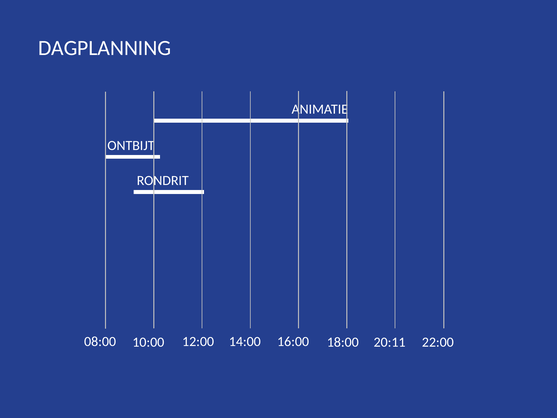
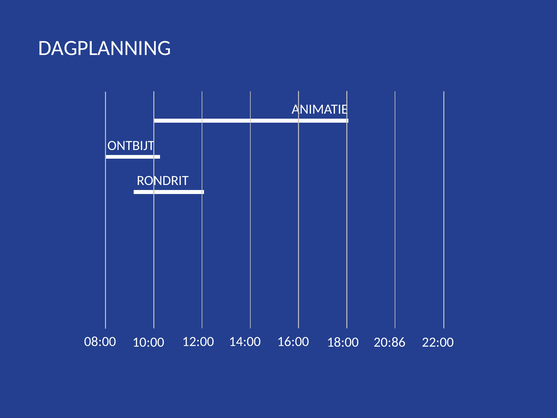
20:11: 20:11 -> 20:86
